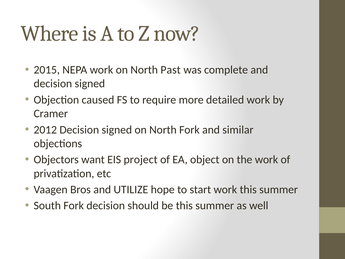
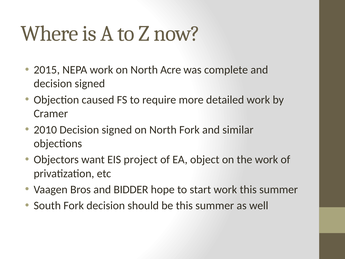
Past: Past -> Acre
2012: 2012 -> 2010
UTILIZE: UTILIZE -> BIDDER
